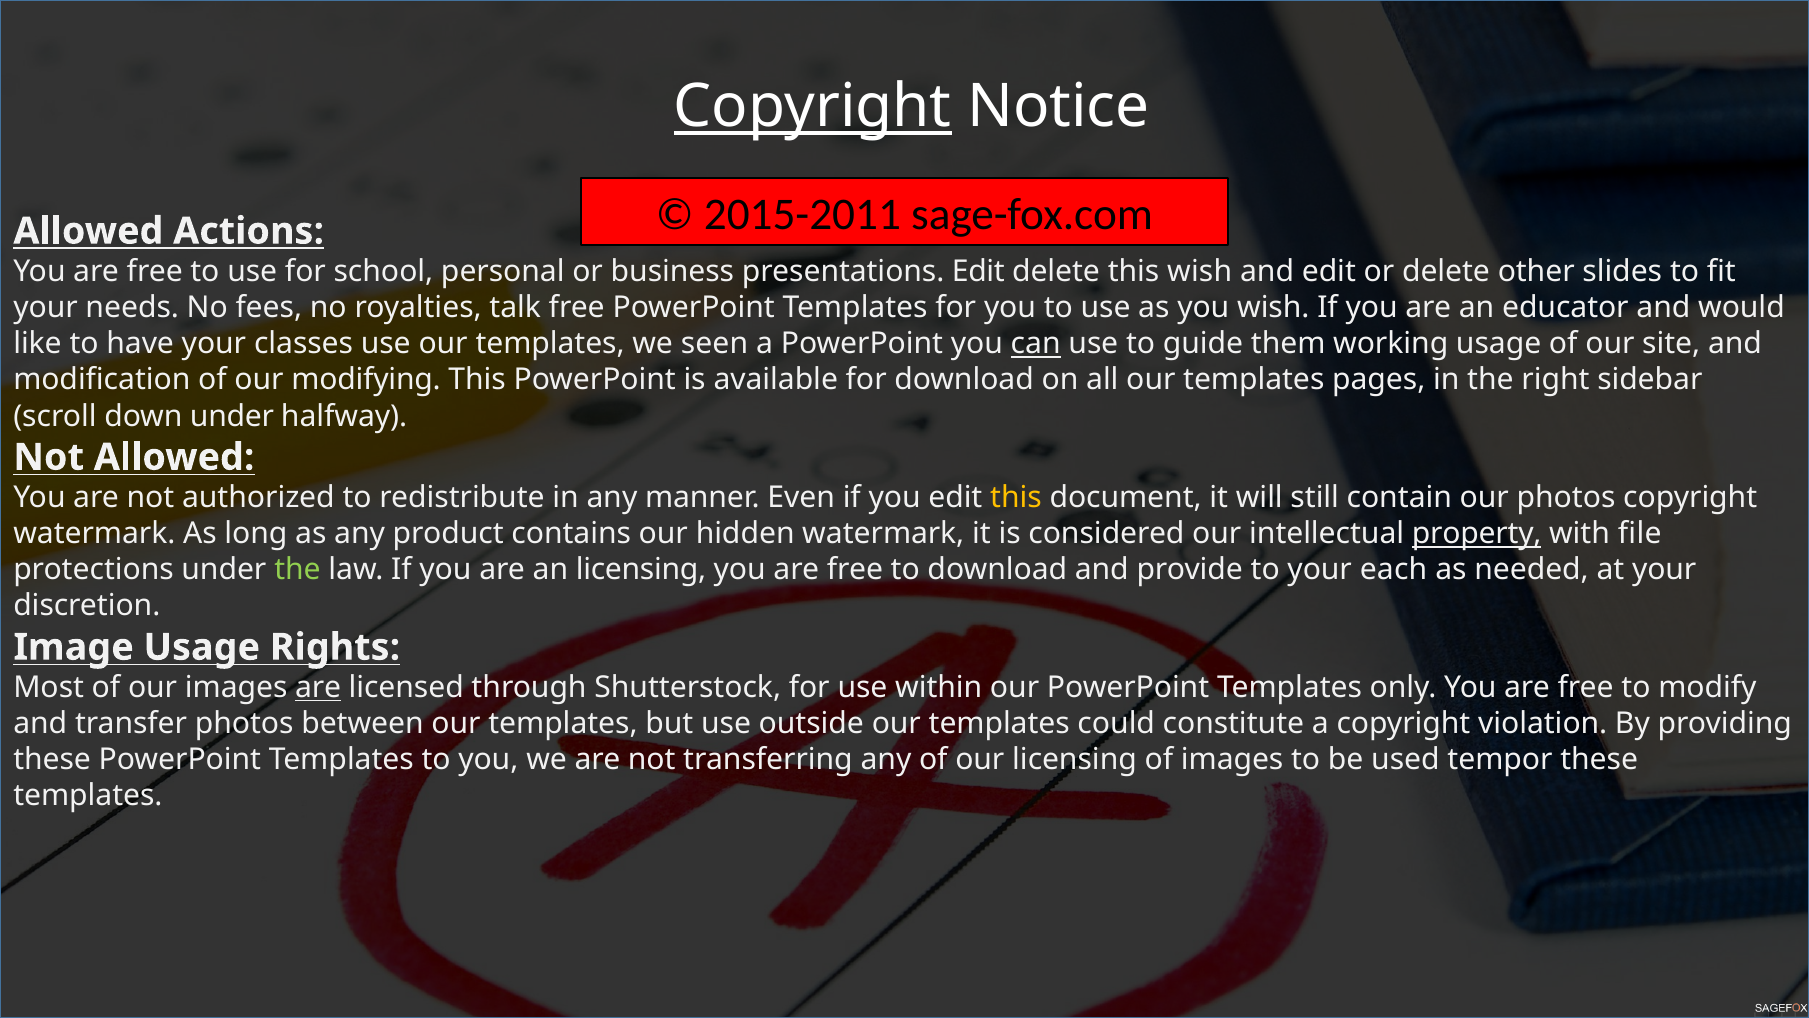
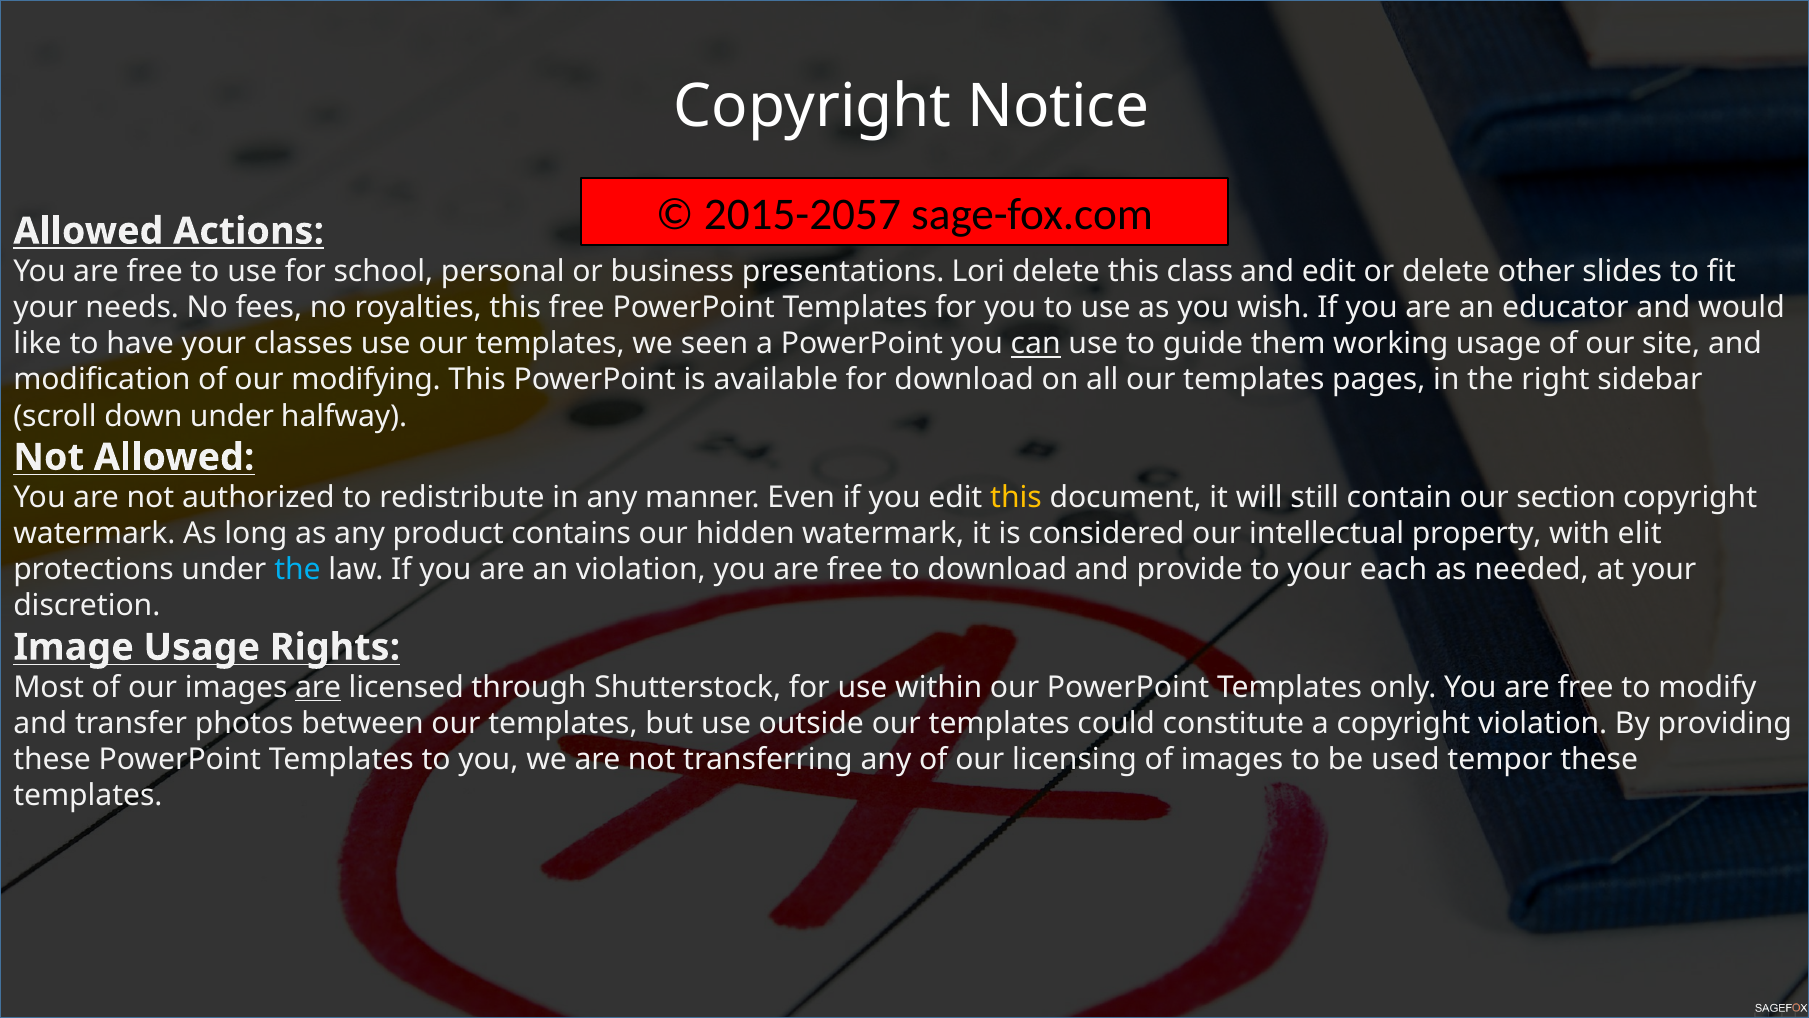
Copyright at (813, 107) underline: present -> none
2015-2011: 2015-2011 -> 2015-2057
presentations Edit: Edit -> Lori
this wish: wish -> class
royalties talk: talk -> this
our photos: photos -> section
property underline: present -> none
file: file -> elit
the at (297, 570) colour: light green -> light blue
an licensing: licensing -> violation
